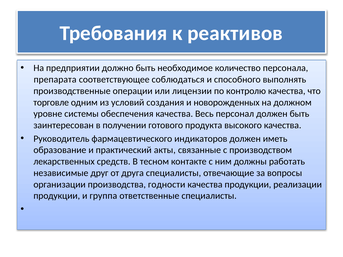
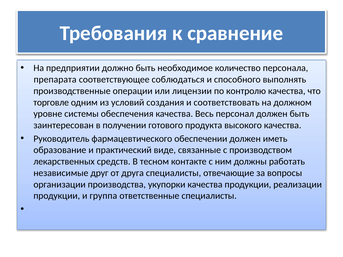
реактивов: реактивов -> сравнение
новорожденных: новорожденных -> соответствовать
индикаторов: индикаторов -> обеспечении
акты: акты -> виде
годности: годности -> укупорки
